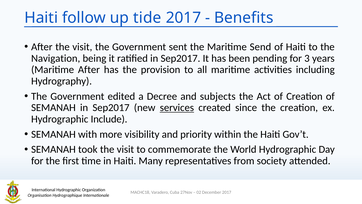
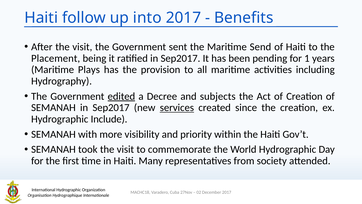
tide: tide -> into
Navigation: Navigation -> Placement
3: 3 -> 1
Maritime After: After -> Plays
edited underline: none -> present
